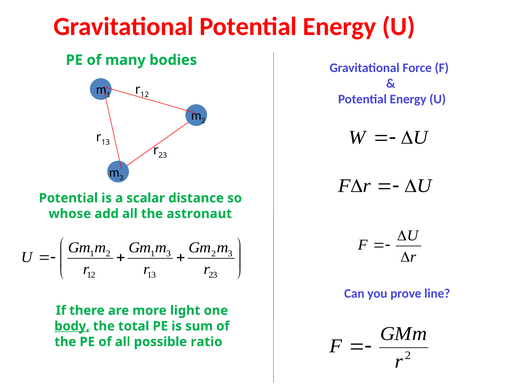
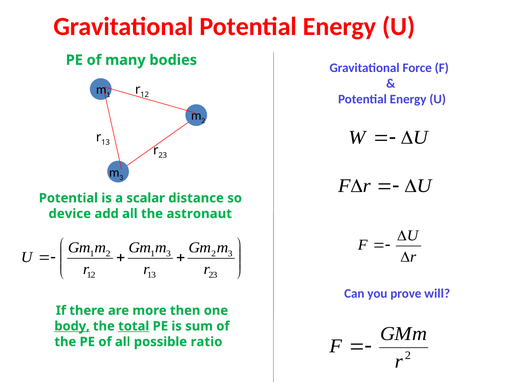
whose: whose -> device
line: line -> will
light: light -> then
total underline: none -> present
